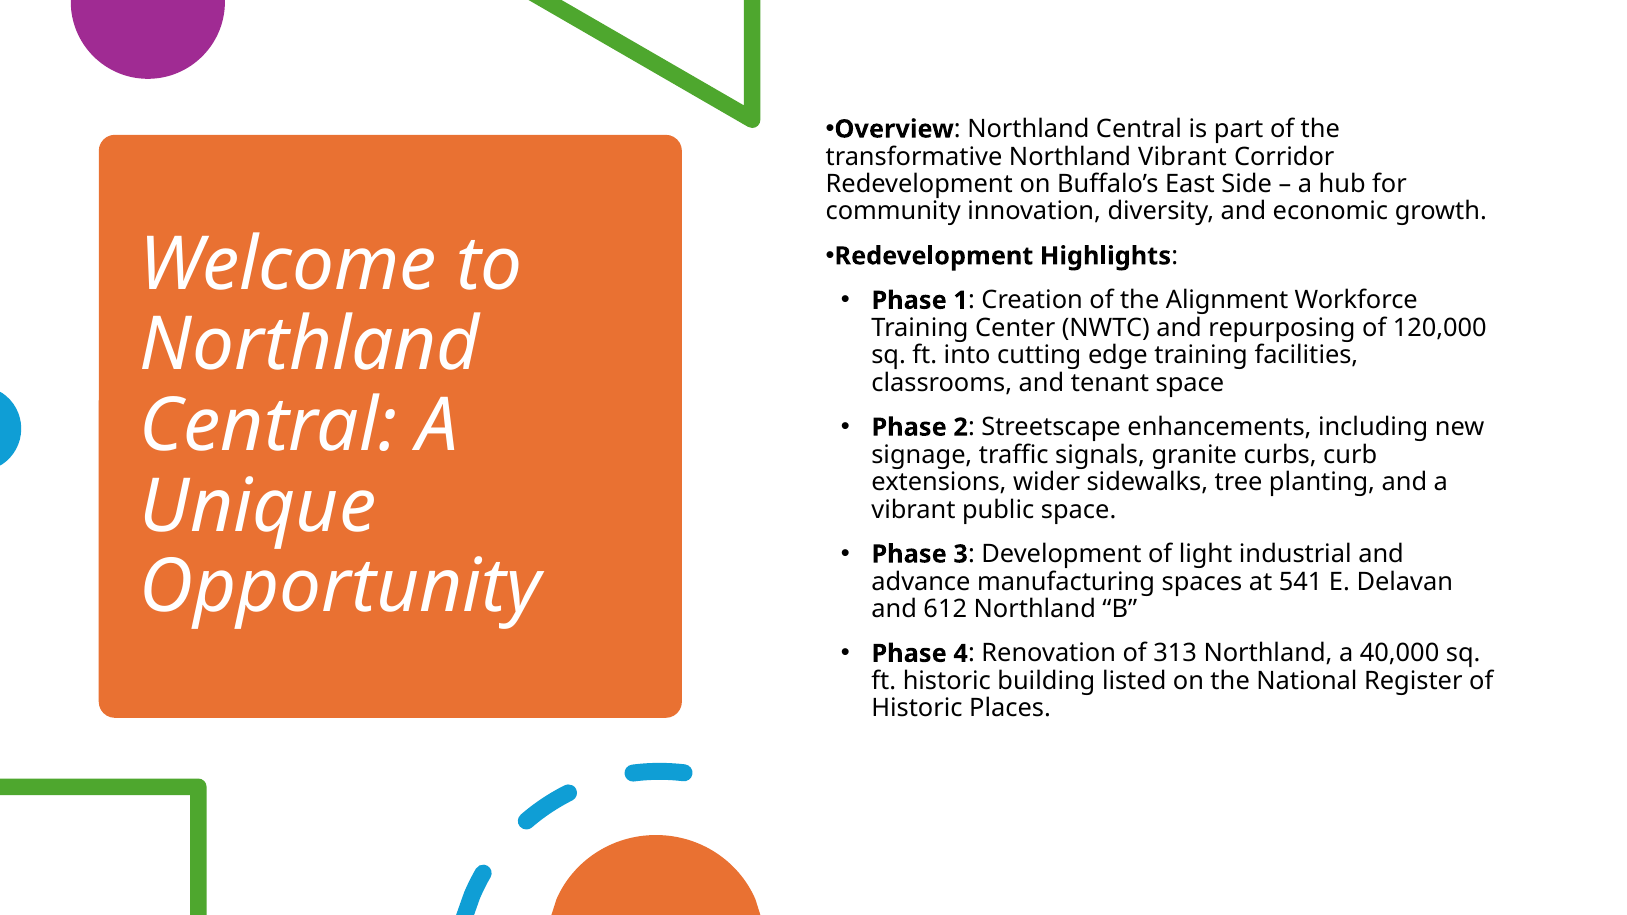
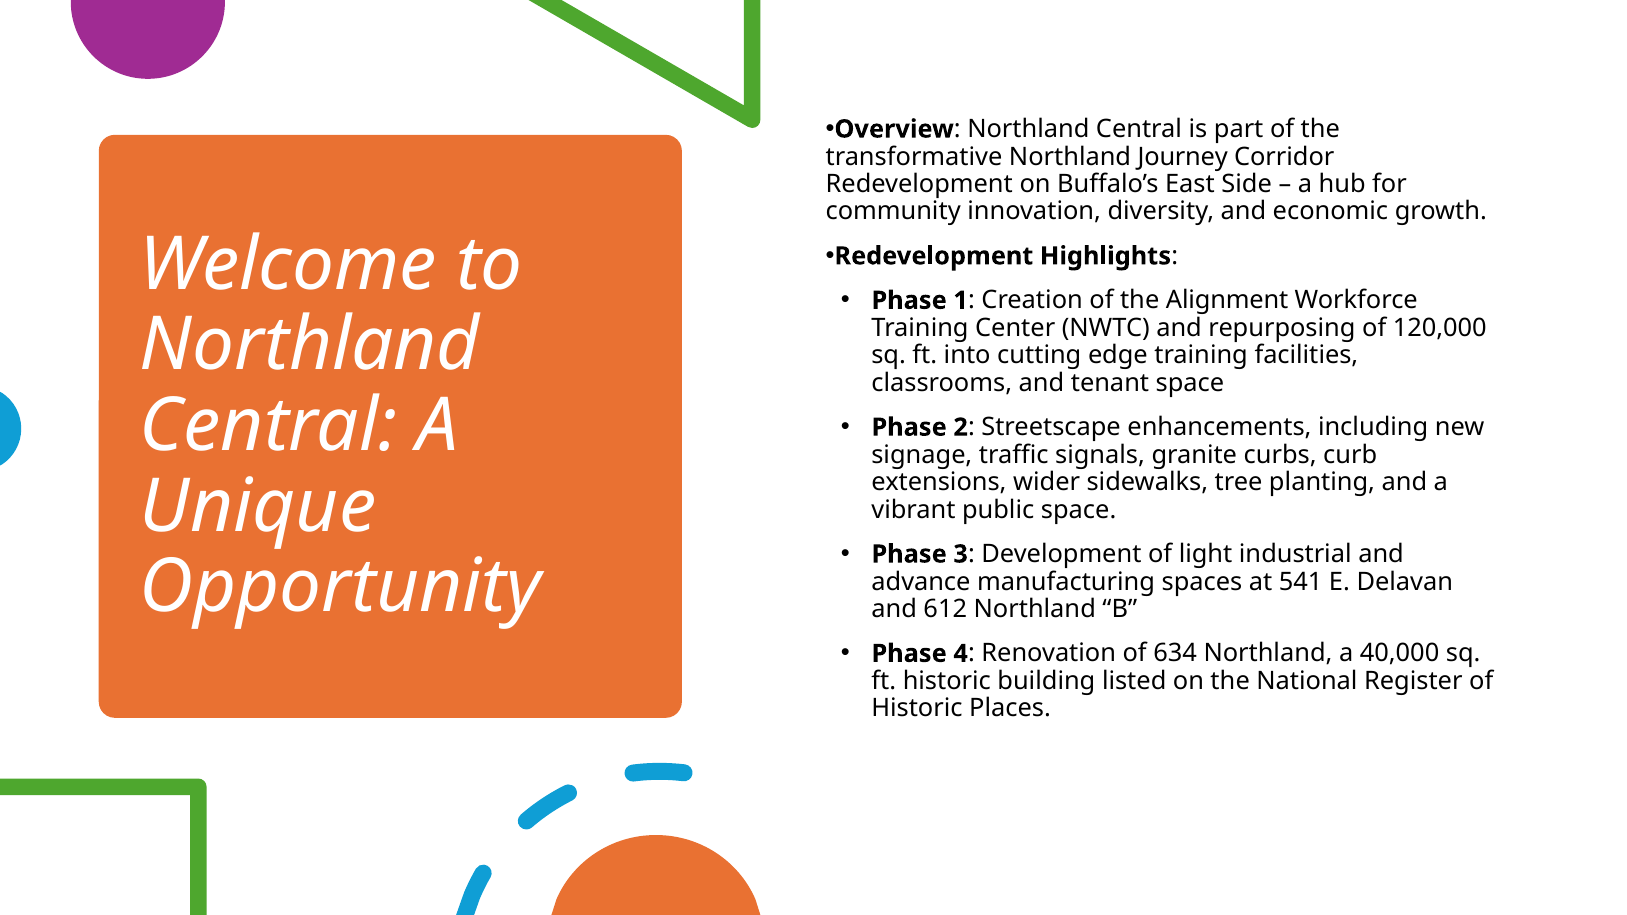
Northland Vibrant: Vibrant -> Journey
313: 313 -> 634
